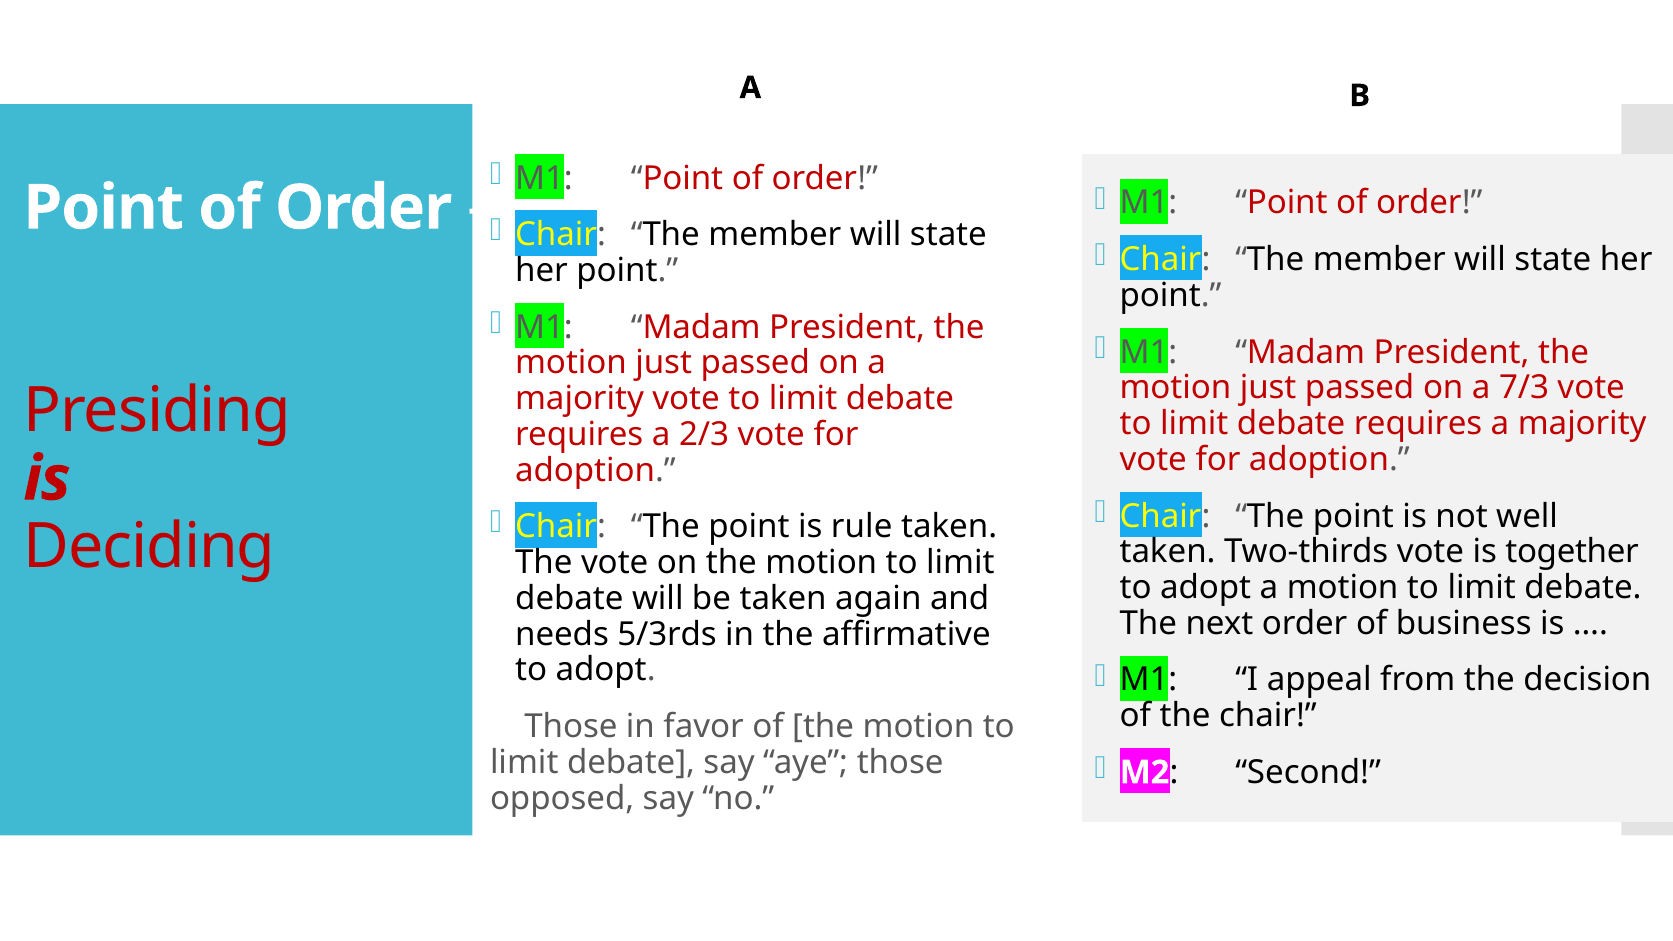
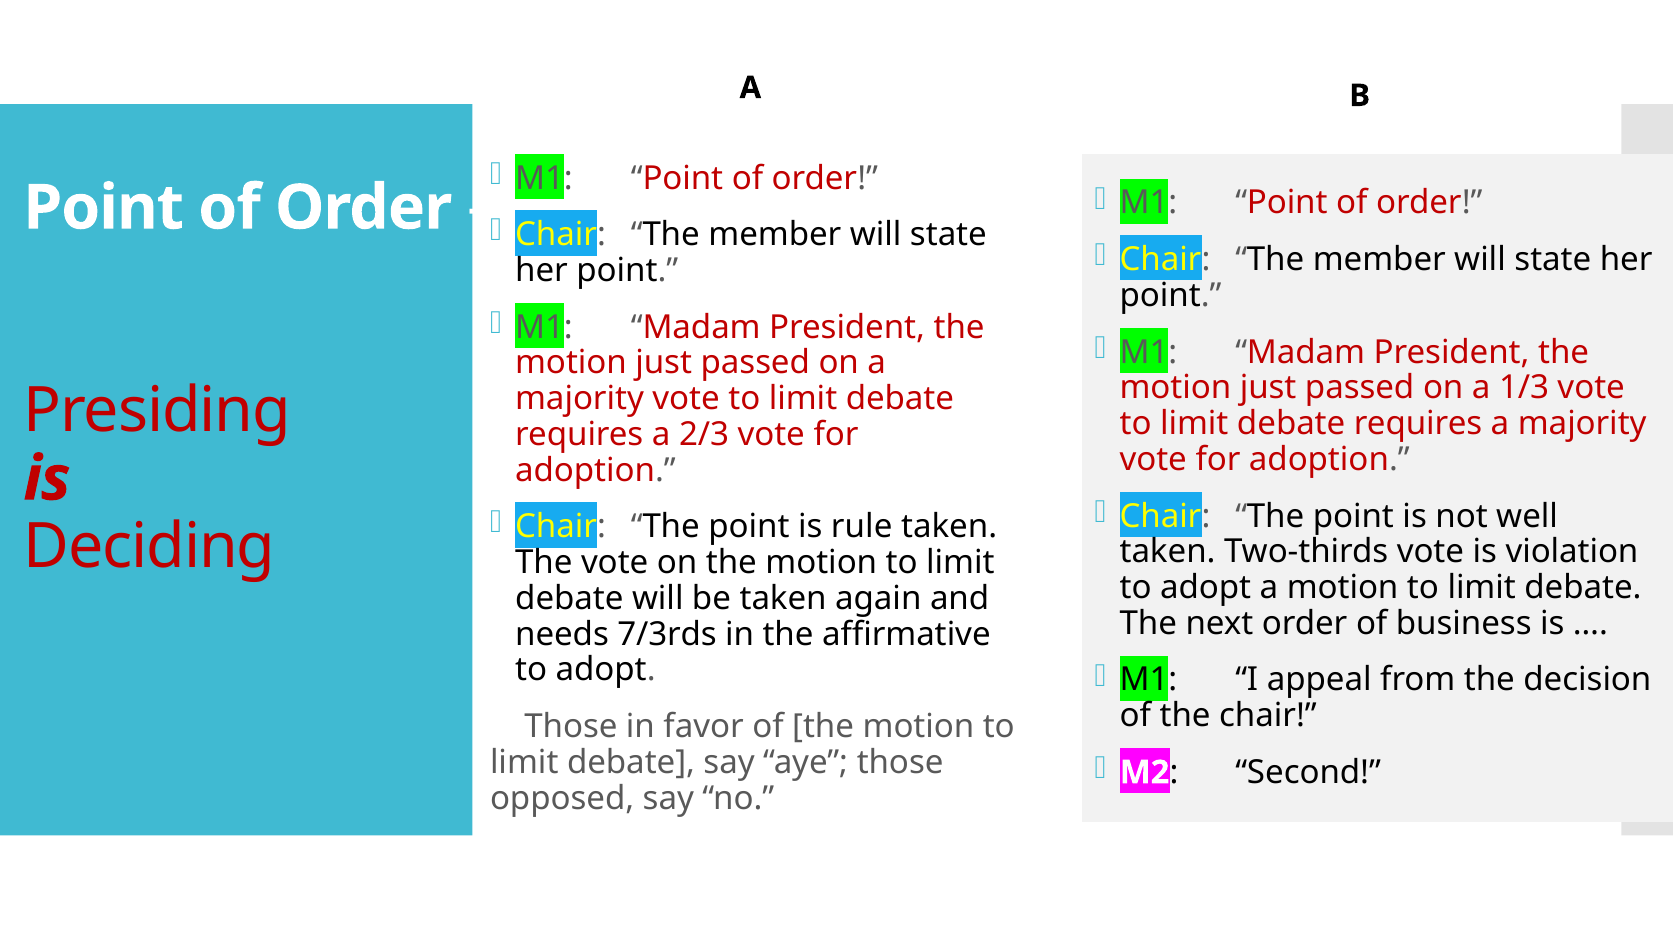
7/3: 7/3 -> 1/3
together: together -> violation
5/3rds: 5/3rds -> 7/3rds
